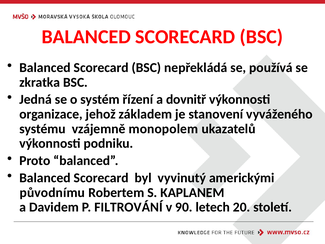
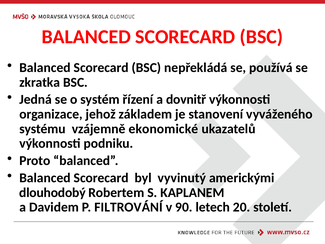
monopolem: monopolem -> ekonomické
původnímu: původnímu -> dlouhodobý
